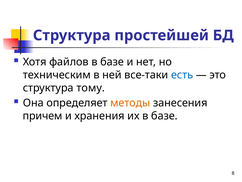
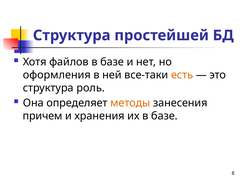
техническим: техническим -> оформления
есть colour: blue -> orange
тому: тому -> роль
